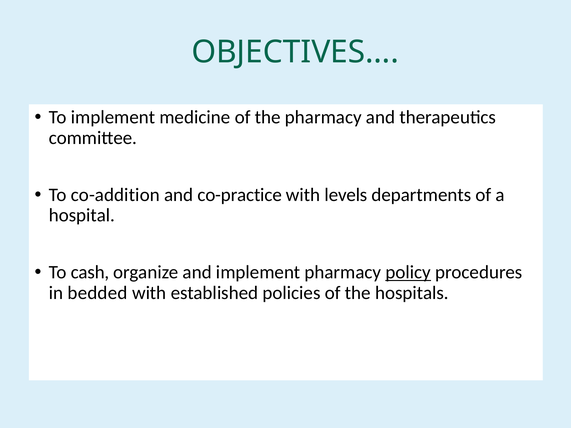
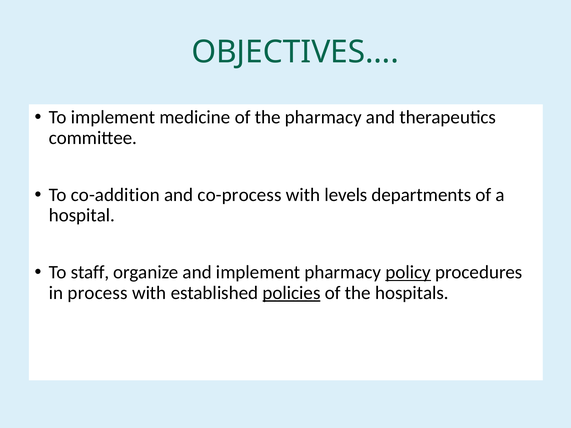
co-practice: co-practice -> co-process
cash: cash -> staff
bedded: bedded -> process
policies underline: none -> present
